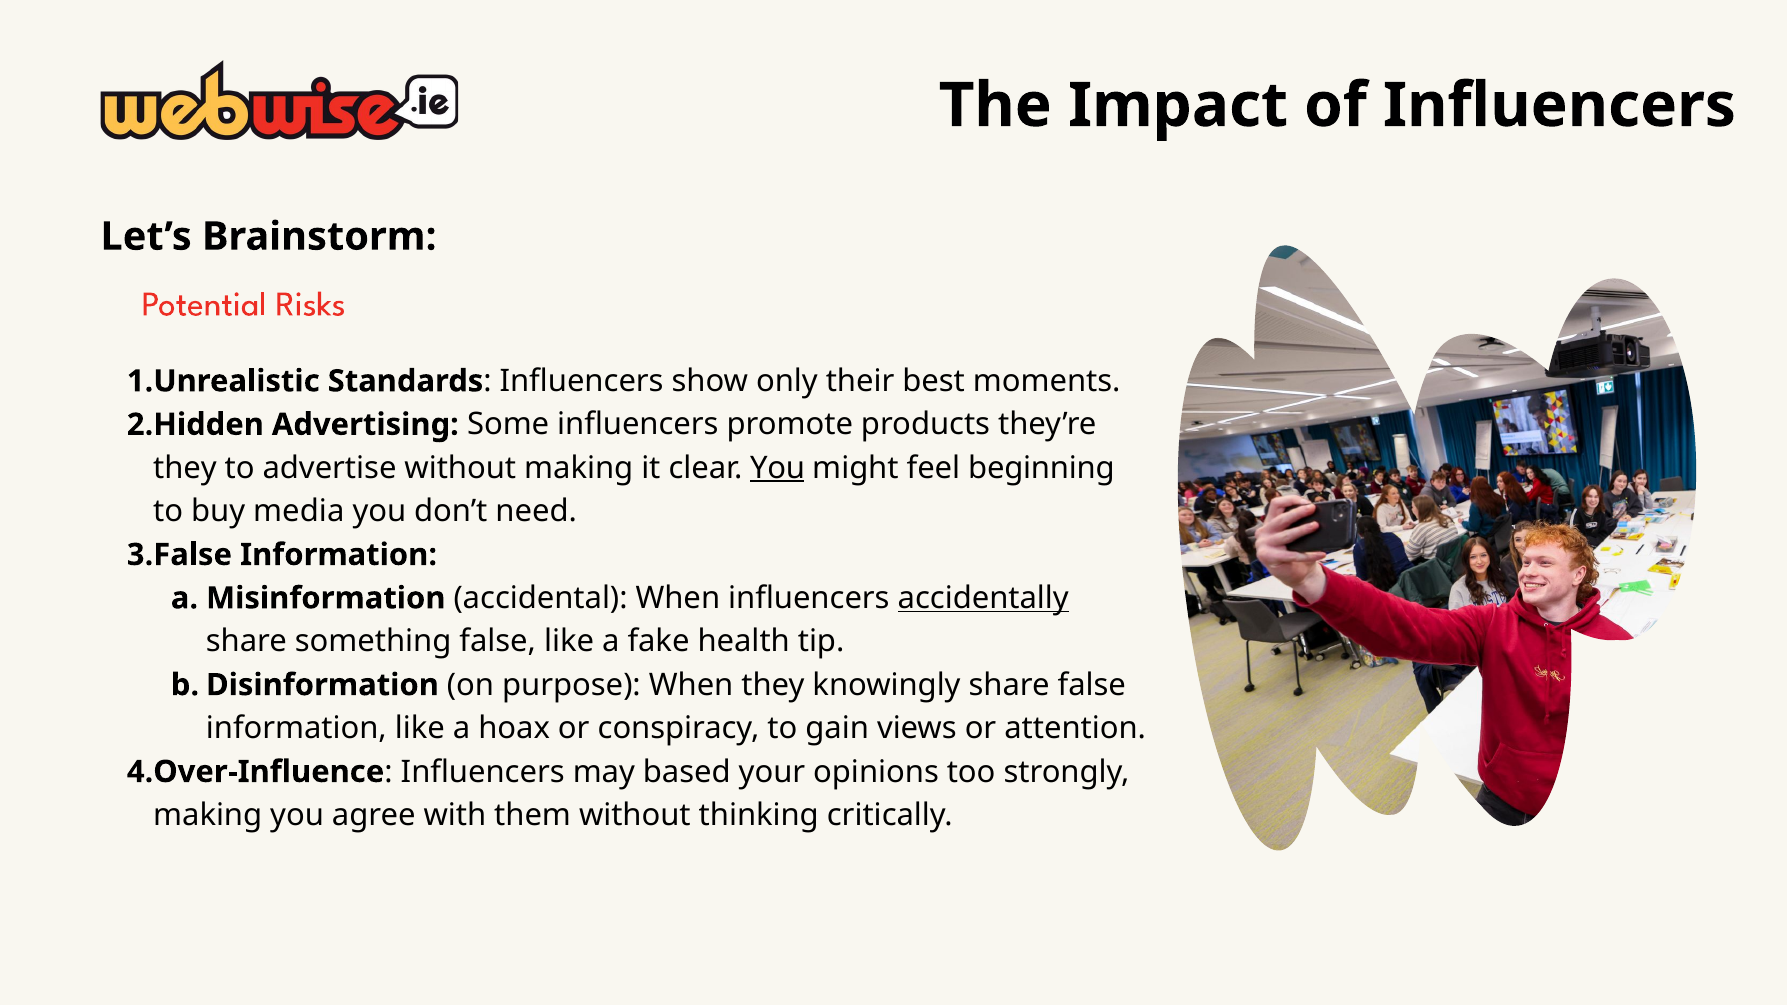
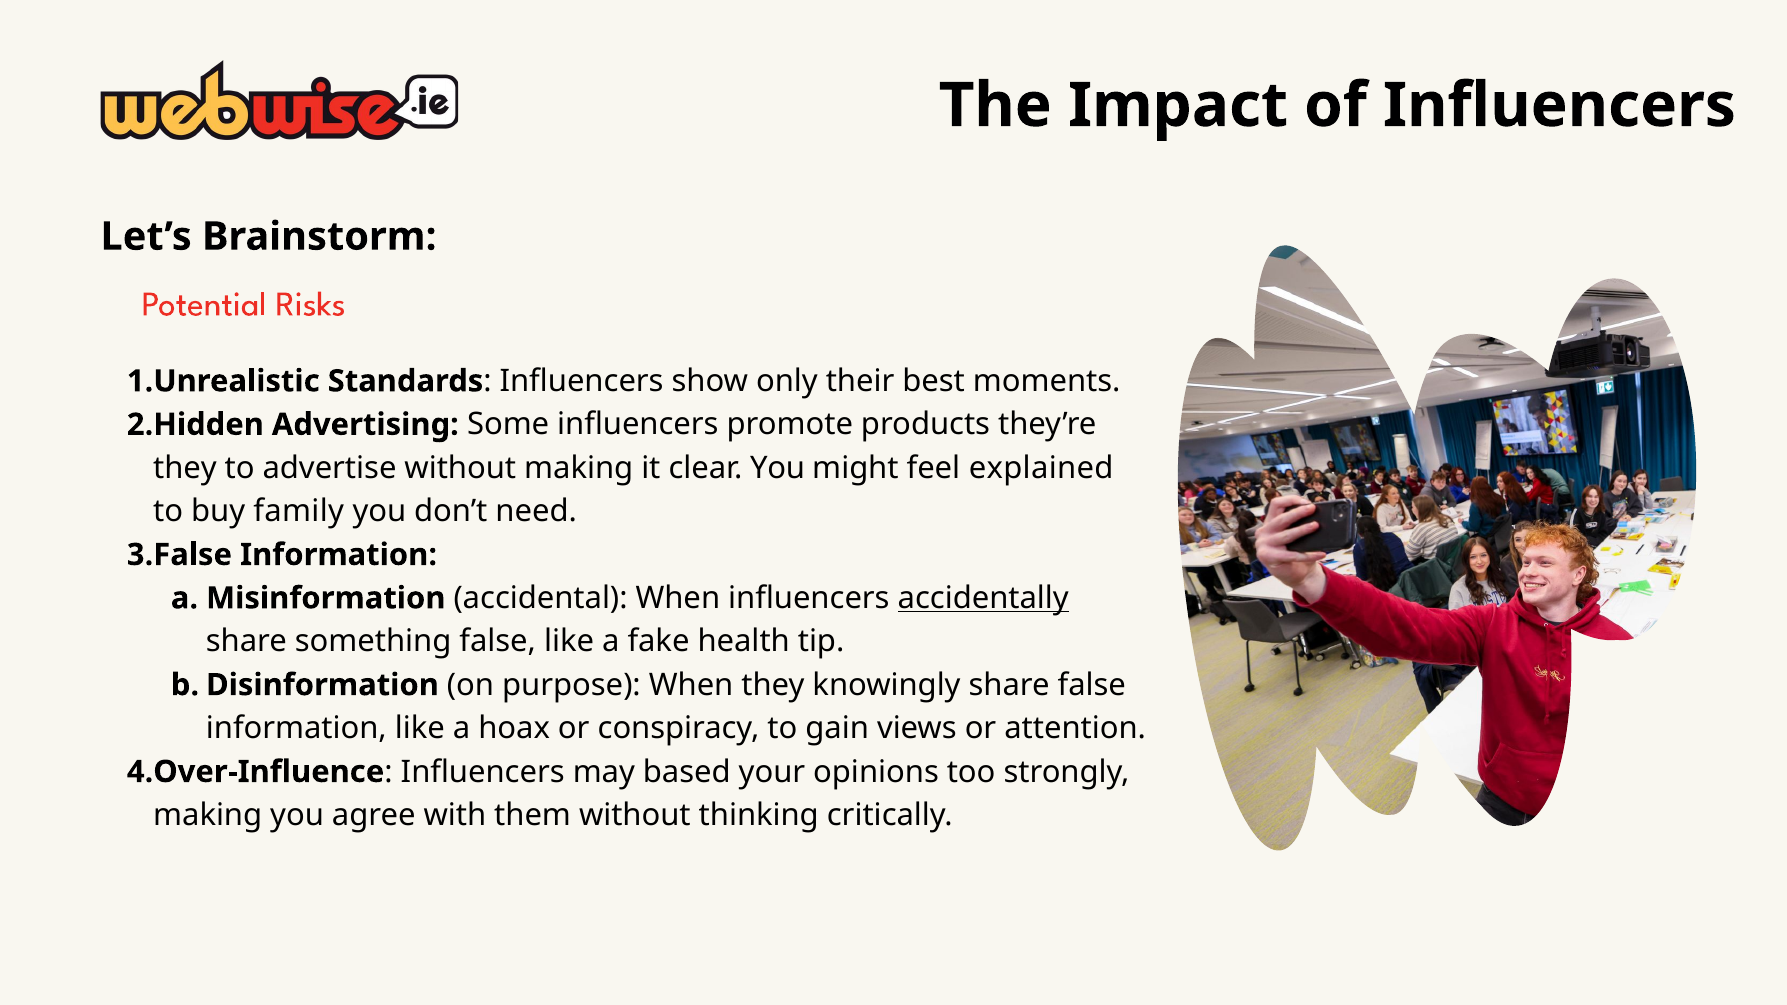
You at (778, 468) underline: present -> none
beginning: beginning -> explained
media: media -> family
